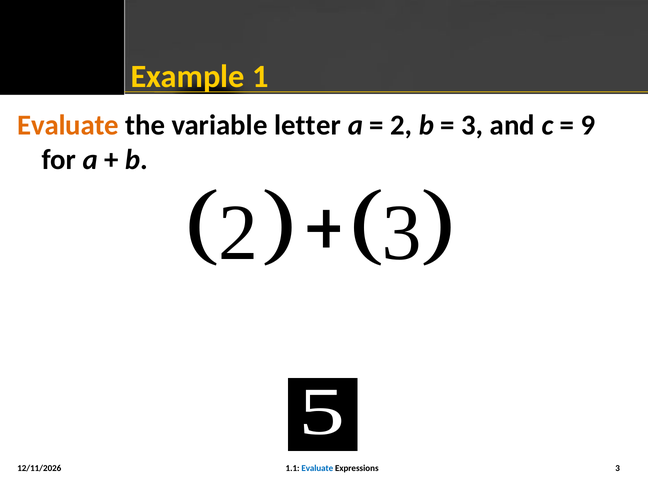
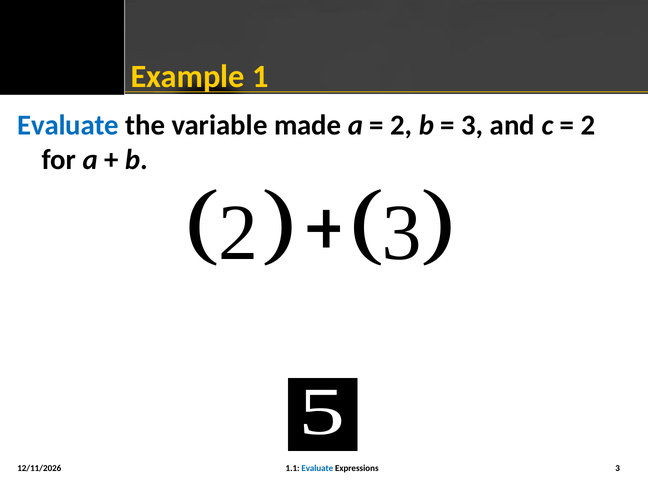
Evaluate at (68, 125) colour: orange -> blue
letter: letter -> made
9 at (588, 125): 9 -> 2
